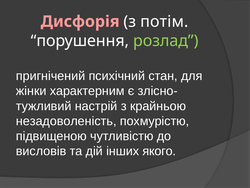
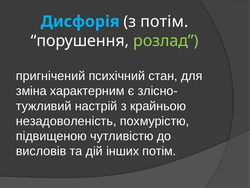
Дисфорія colour: pink -> light blue
жінки: жінки -> зміна
інших якого: якого -> потім
